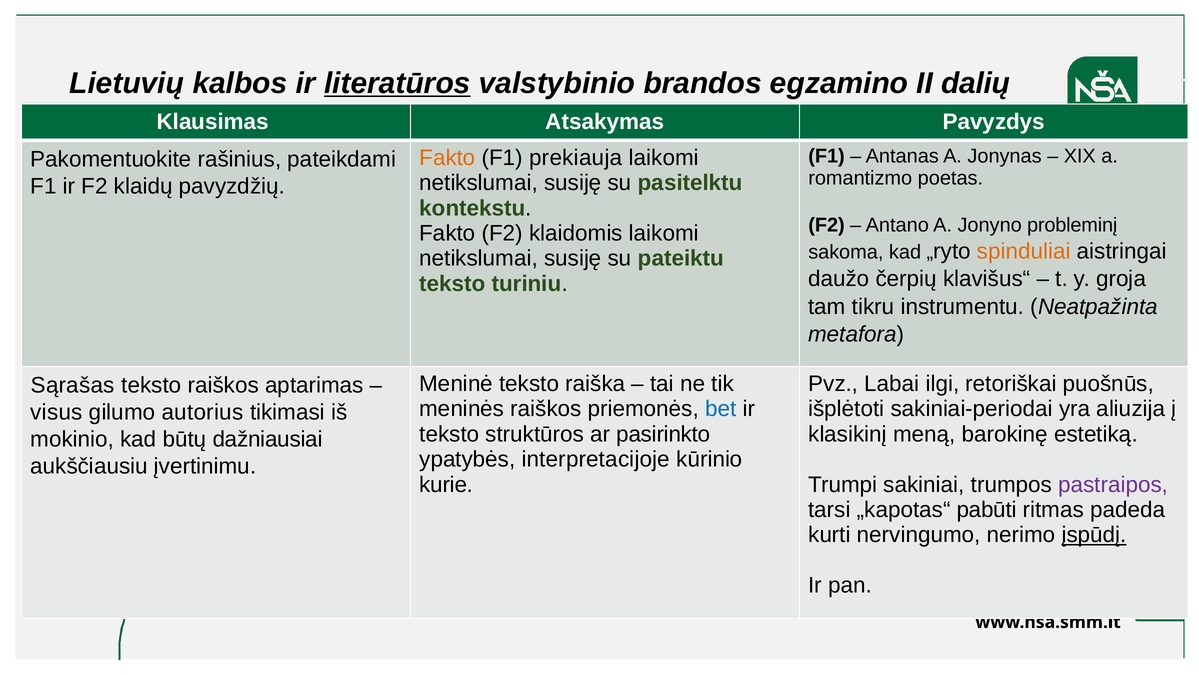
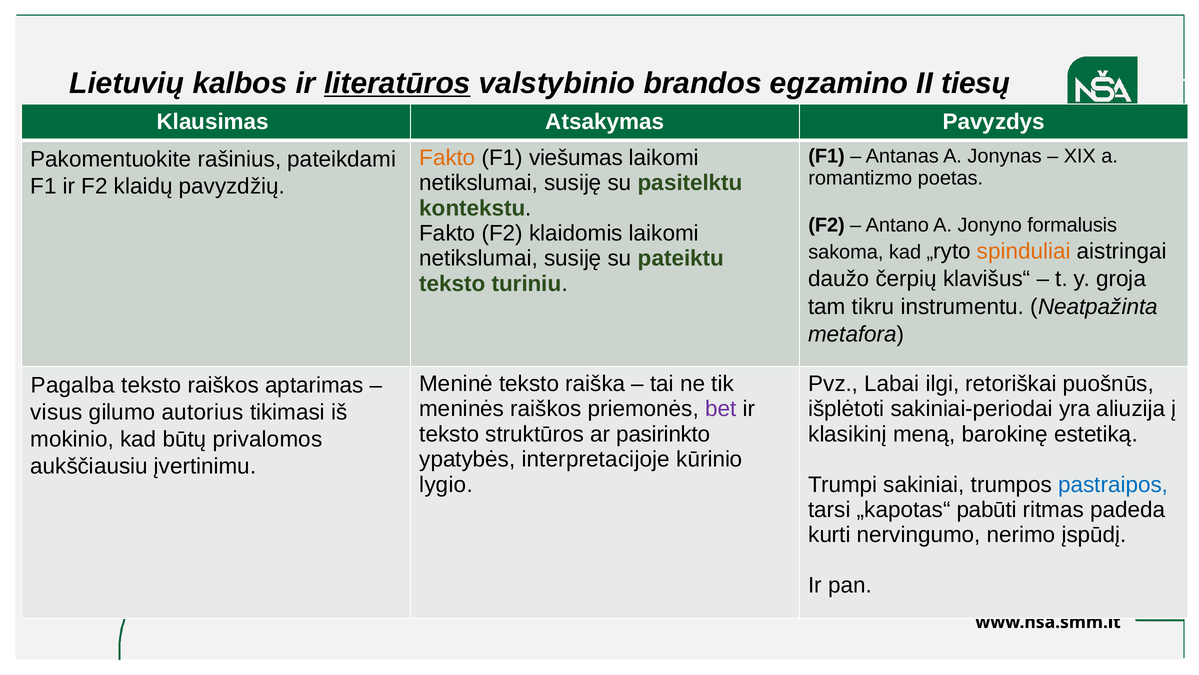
dalių: dalių -> tiesų
prekiauja: prekiauja -> viešumas
probleminį: probleminį -> formalusis
Sąrašas: Sąrašas -> Pagalba
bet colour: blue -> purple
dažniausiai: dažniausiai -> privalomos
kurie: kurie -> lygio
pastraipos colour: purple -> blue
įspūdį underline: present -> none
